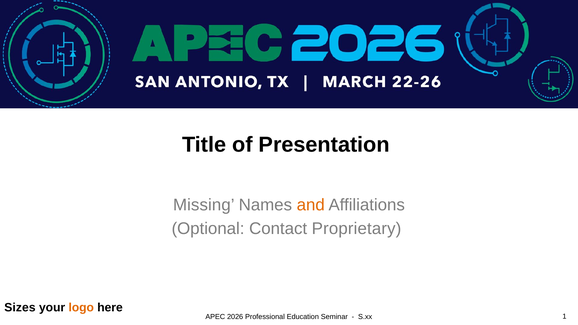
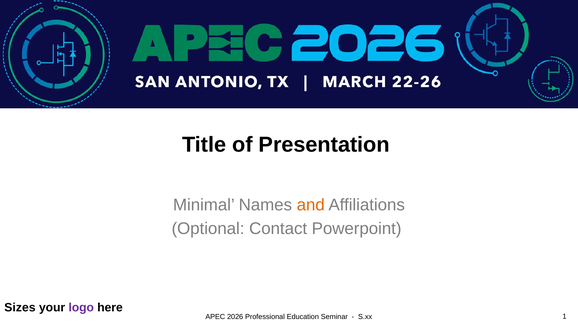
Missing: Missing -> Minimal
Proprietary: Proprietary -> Powerpoint
logo colour: orange -> purple
